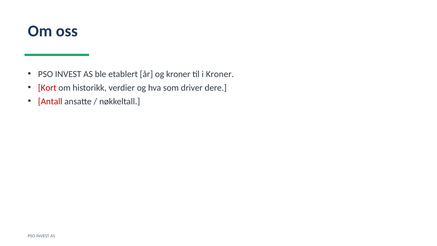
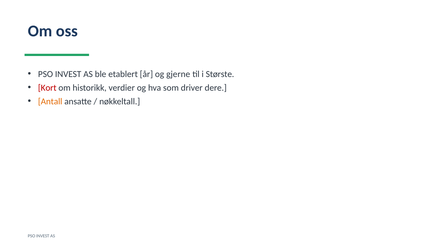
og kroner: kroner -> gjerne
i Kroner: Kroner -> Største
Antall colour: red -> orange
